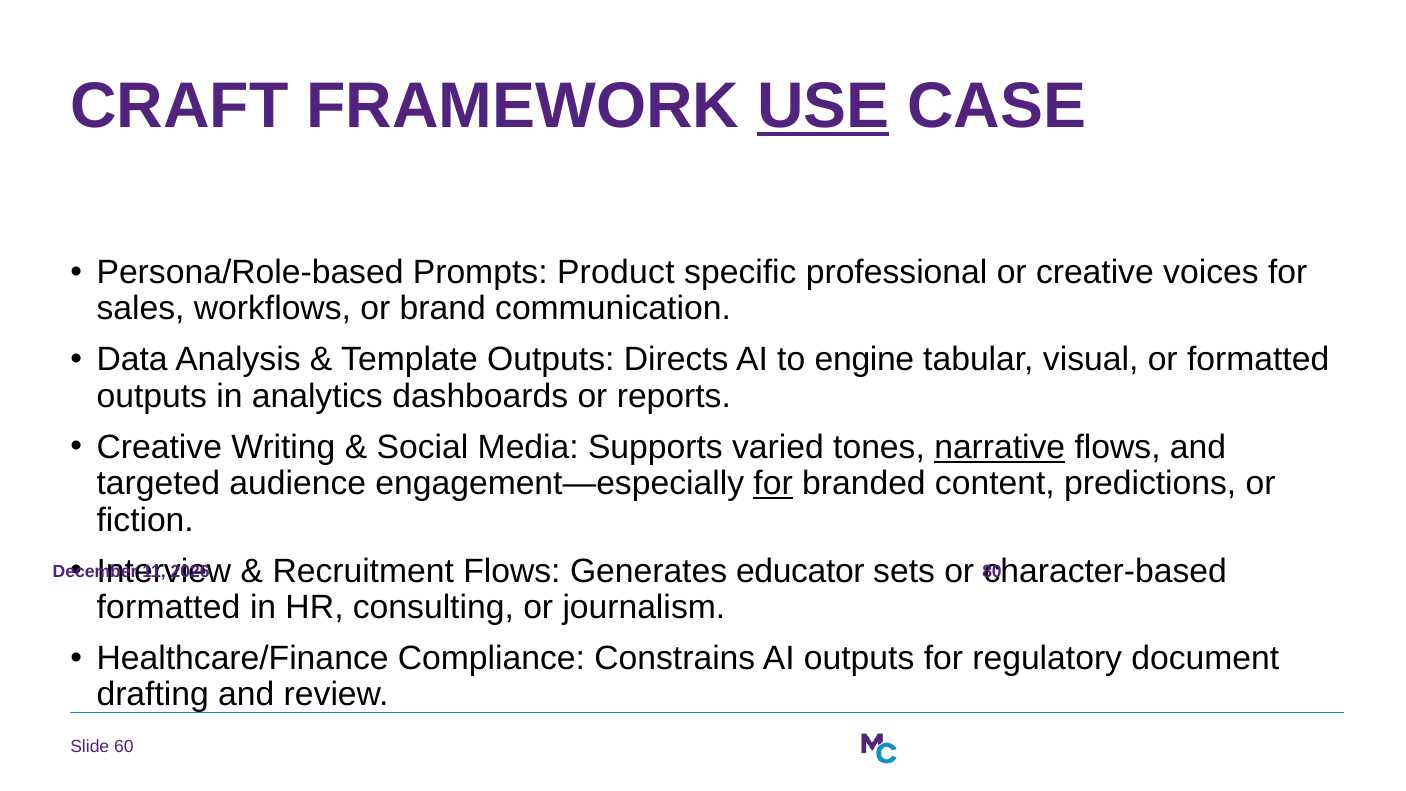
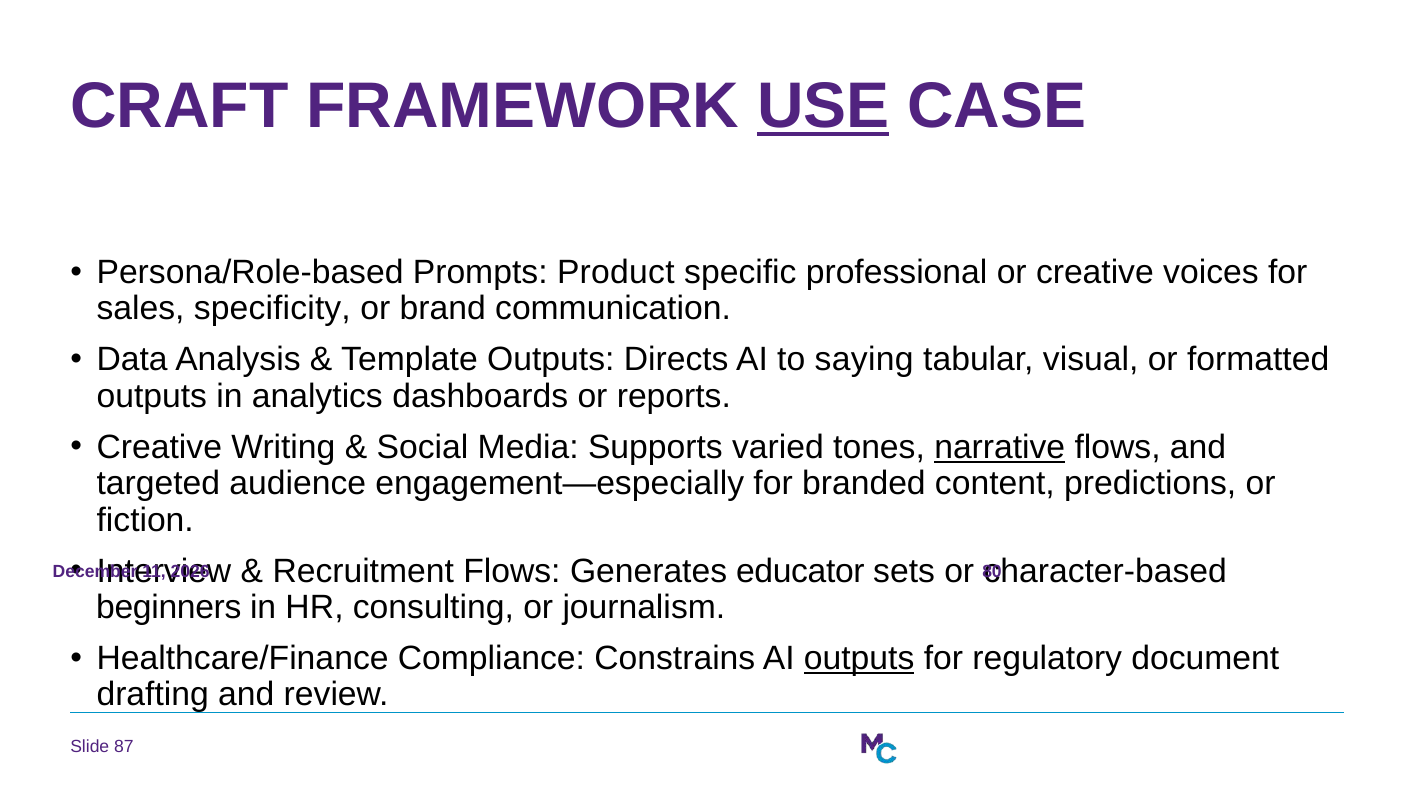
workflows: workflows -> specificity
engine: engine -> saying
for at (773, 484) underline: present -> none
formatted at (169, 607): formatted -> beginners
outputs at (859, 658) underline: none -> present
60: 60 -> 87
